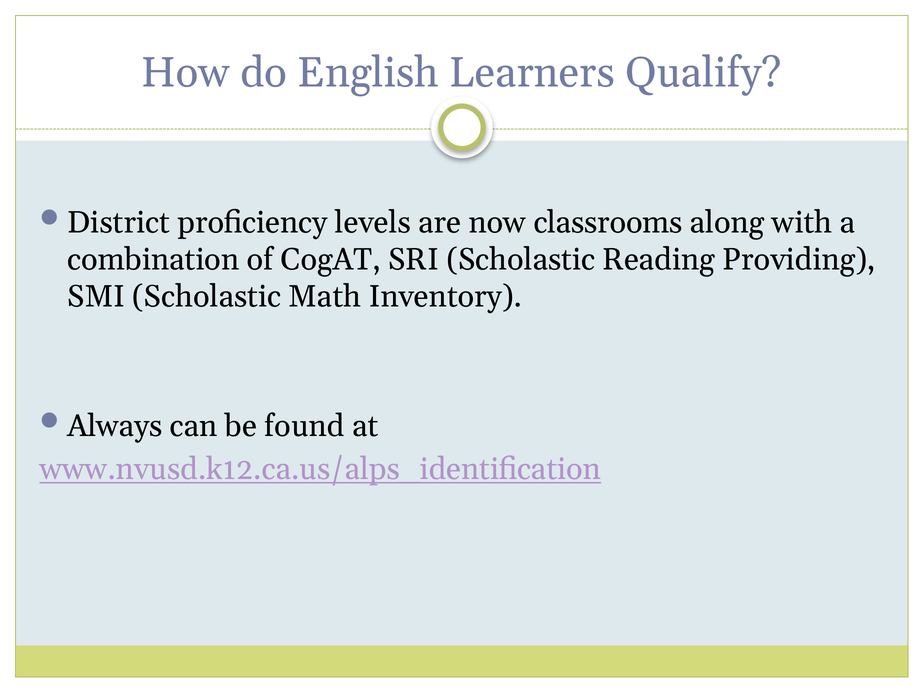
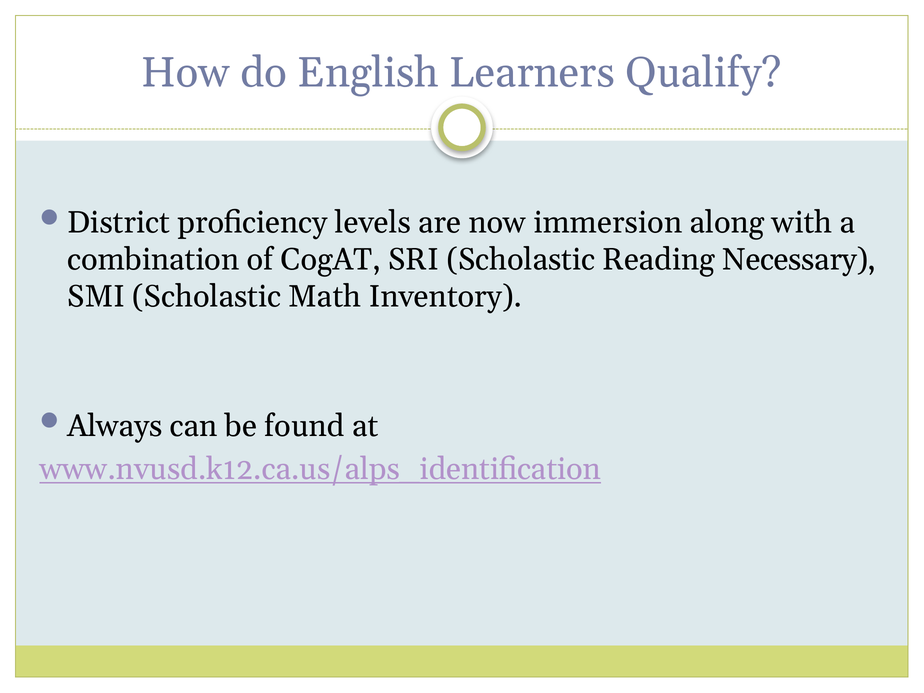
classrooms: classrooms -> immersion
Providing: Providing -> Necessary
